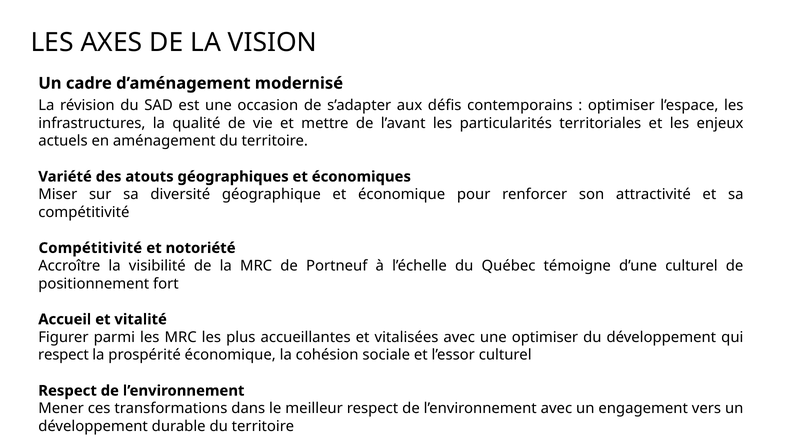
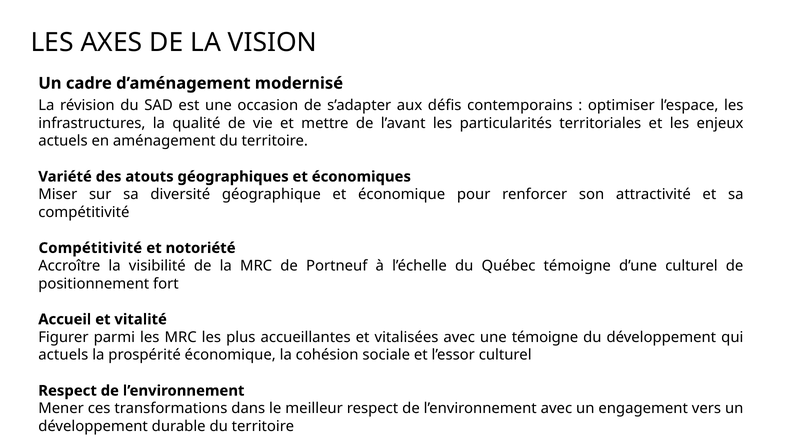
une optimiser: optimiser -> témoigne
respect at (63, 356): respect -> actuels
